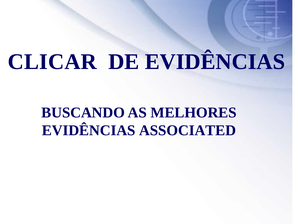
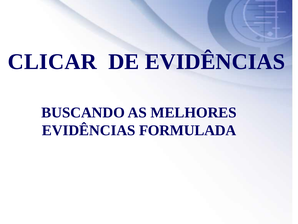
ASSOCIATED: ASSOCIATED -> FORMULADA
